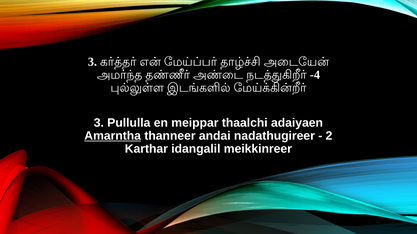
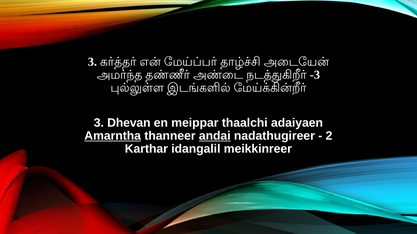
-4: -4 -> -3
Pullulla: Pullulla -> Dhevan
andai underline: none -> present
